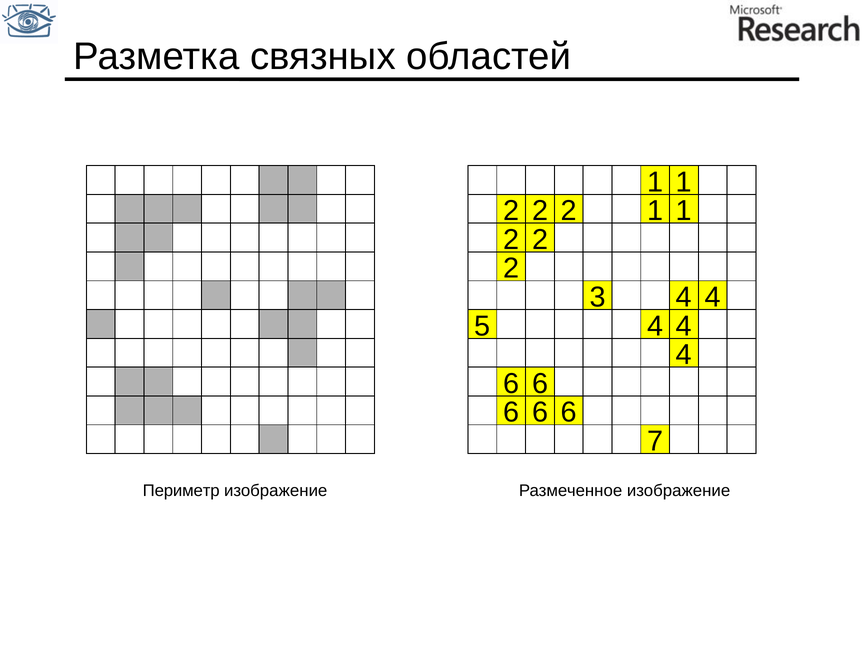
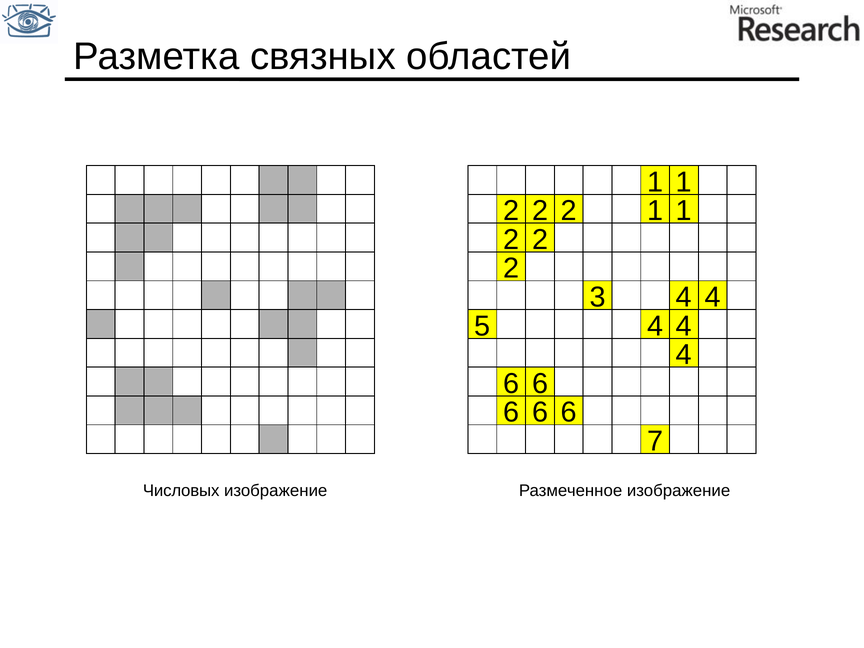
Периметр: Периметр -> Числовых
